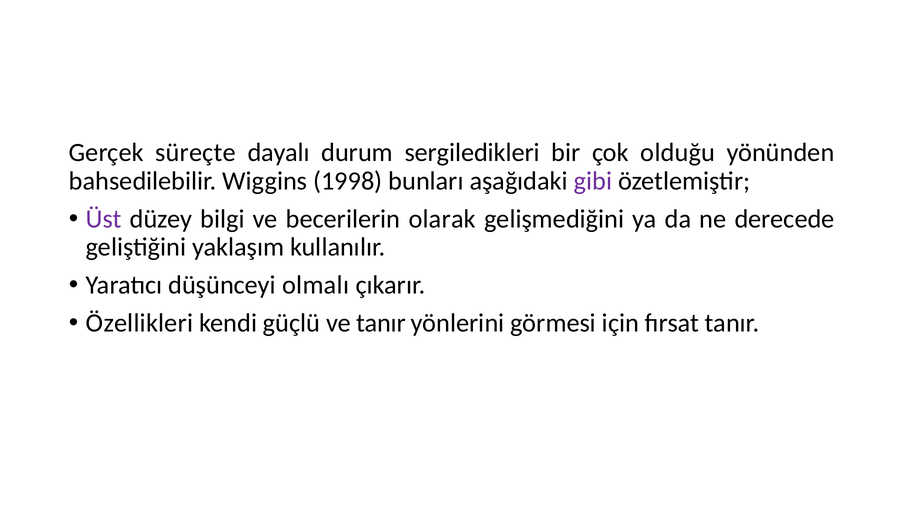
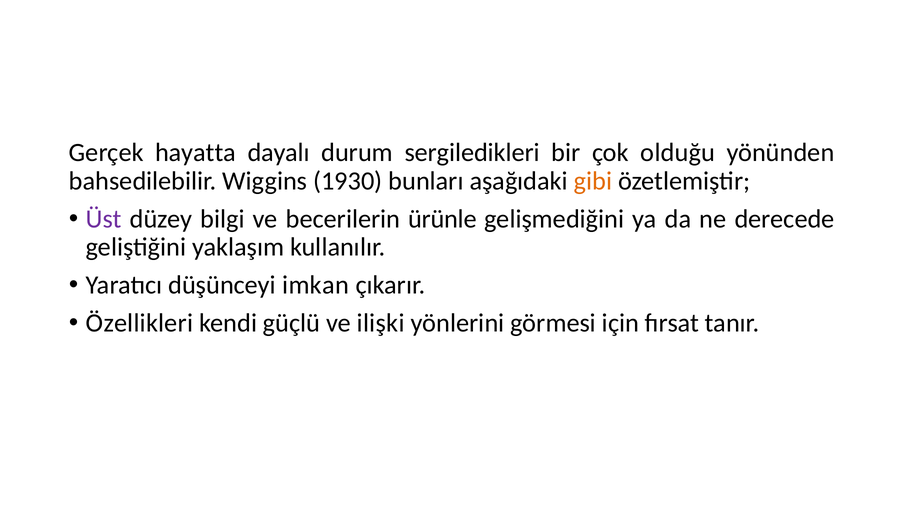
süreçte: süreçte -> hayatta
1998: 1998 -> 1930
gibi colour: purple -> orange
olarak: olarak -> ürünle
olmalı: olmalı -> imkan
ve tanır: tanır -> ilişki
